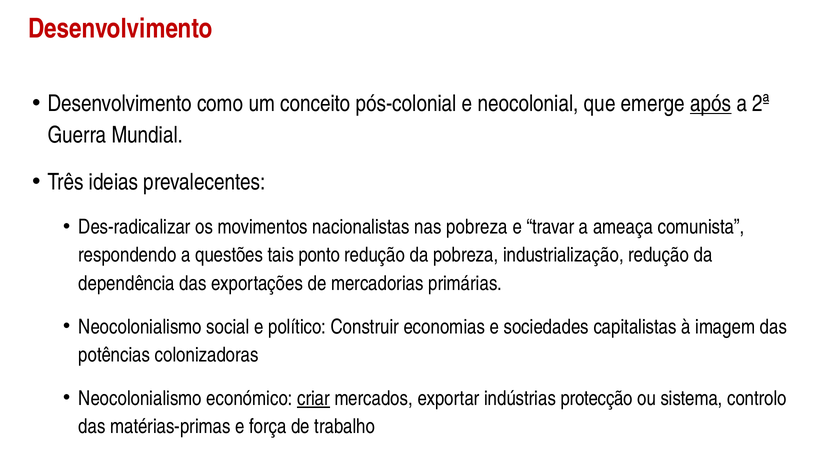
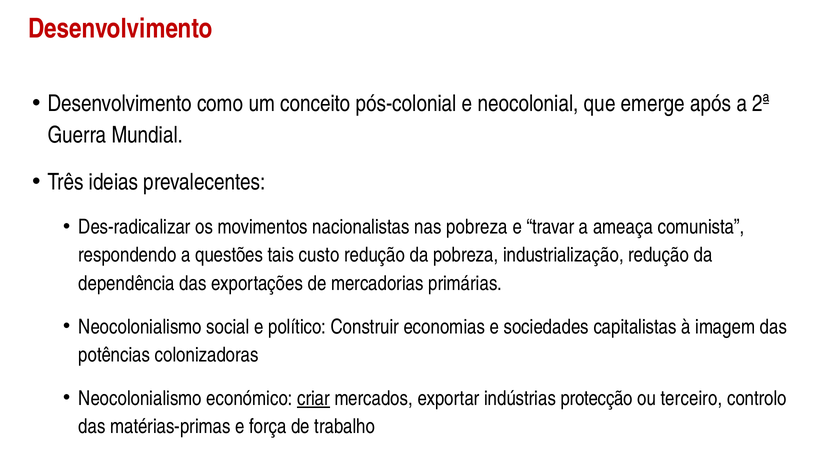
após underline: present -> none
ponto: ponto -> custo
sistema: sistema -> terceiro
